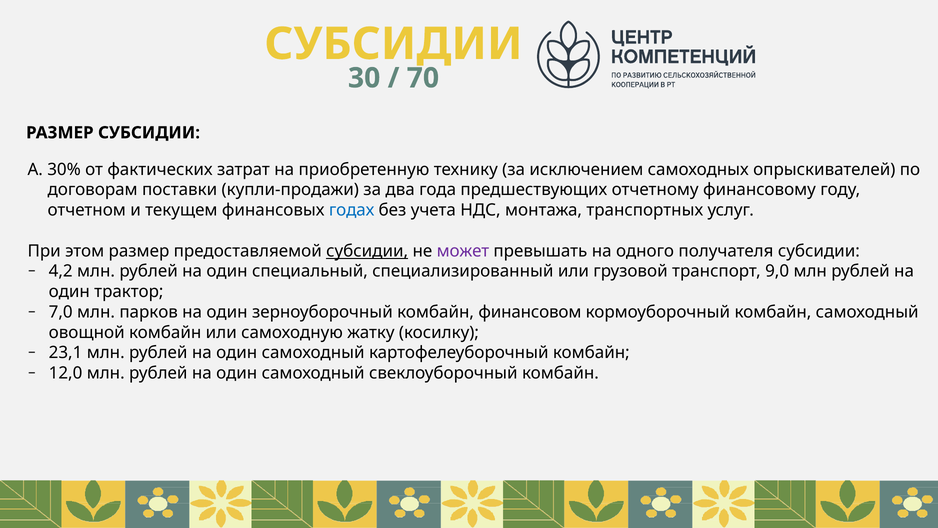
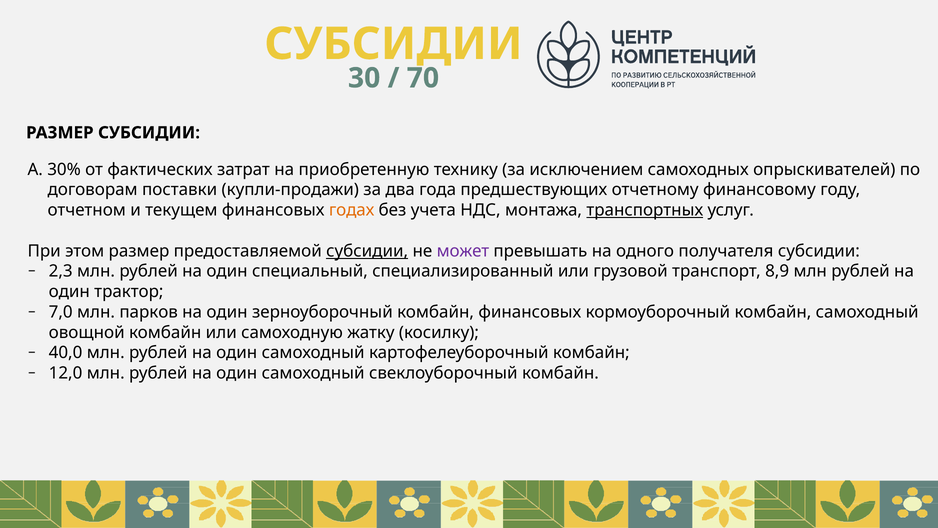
годах colour: blue -> orange
транспортных underline: none -> present
4,2: 4,2 -> 2,3
9,0: 9,0 -> 8,9
комбайн финансовом: финансовом -> финансовых
23,1: 23,1 -> 40,0
